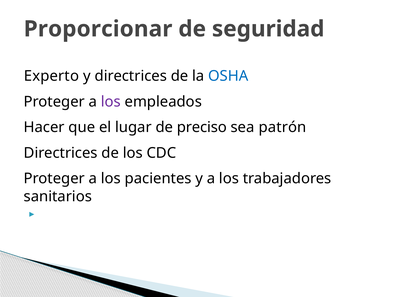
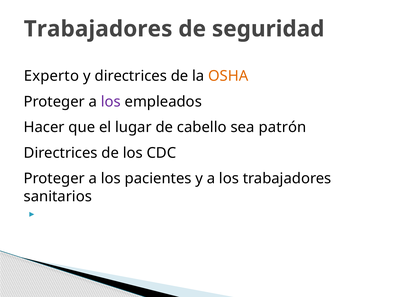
Proporcionar at (98, 29): Proporcionar -> Trabajadores
OSHA colour: blue -> orange
preciso: preciso -> cabello
